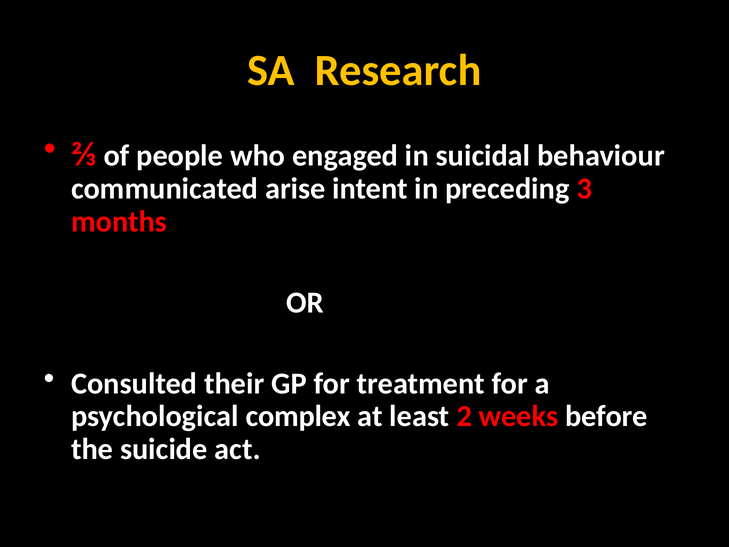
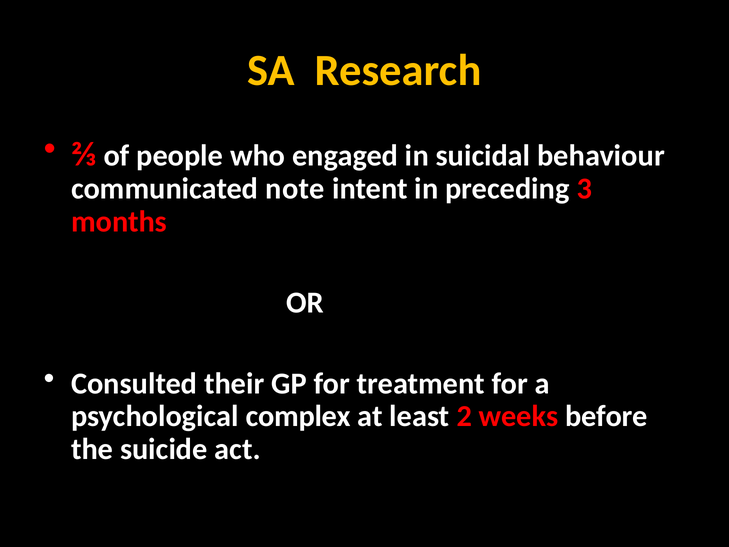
arise: arise -> note
